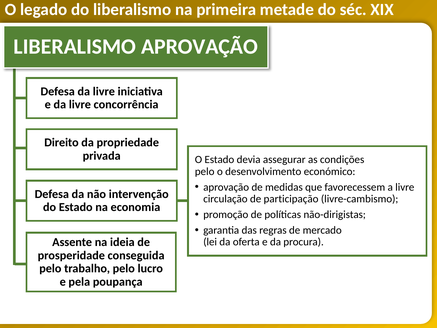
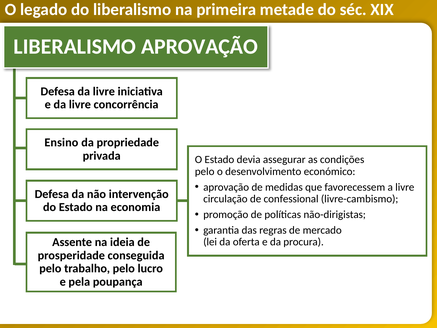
Direito: Direito -> Ensino
participação: participação -> confessional
